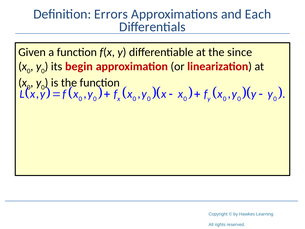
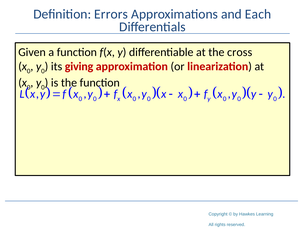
since: since -> cross
begin: begin -> giving
